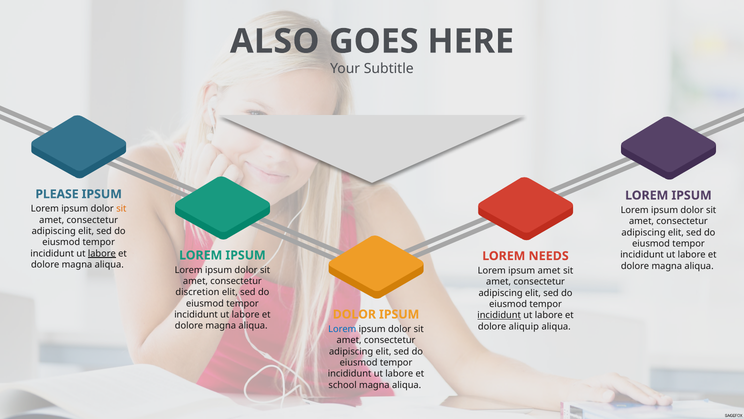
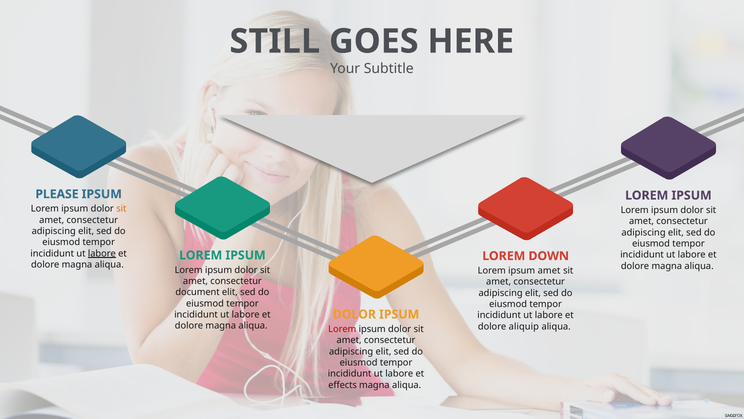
ALSO: ALSO -> STILL
NEEDS: NEEDS -> DOWN
discretion: discretion -> document
incididunt at (499, 315) underline: present -> none
Lorem at (342, 329) colour: blue -> red
school: school -> effects
